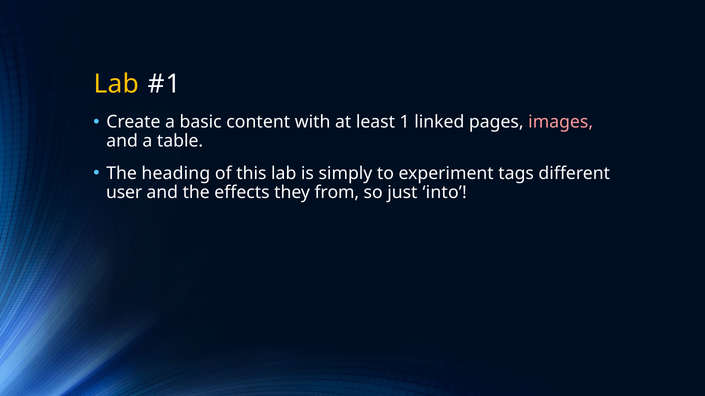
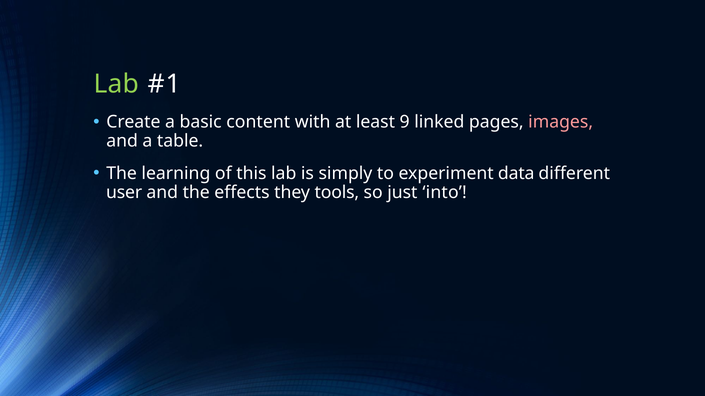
Lab at (116, 84) colour: yellow -> light green
1: 1 -> 9
heading: heading -> learning
tags: tags -> data
from: from -> tools
